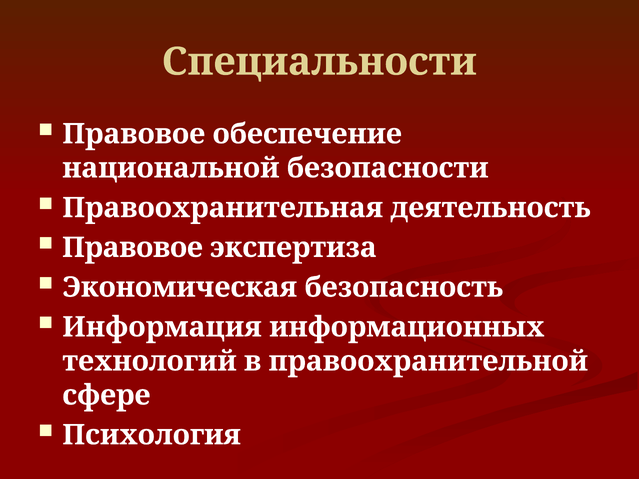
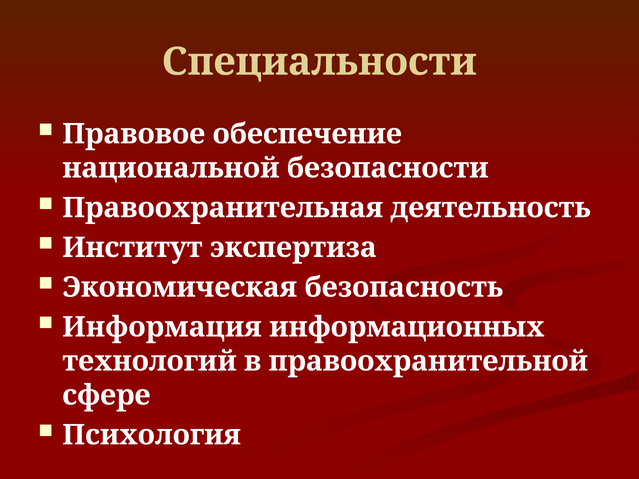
Правовое at (133, 248): Правовое -> Институт
